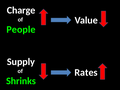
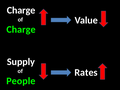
People at (21, 29): People -> Charge
Shrinks: Shrinks -> People
